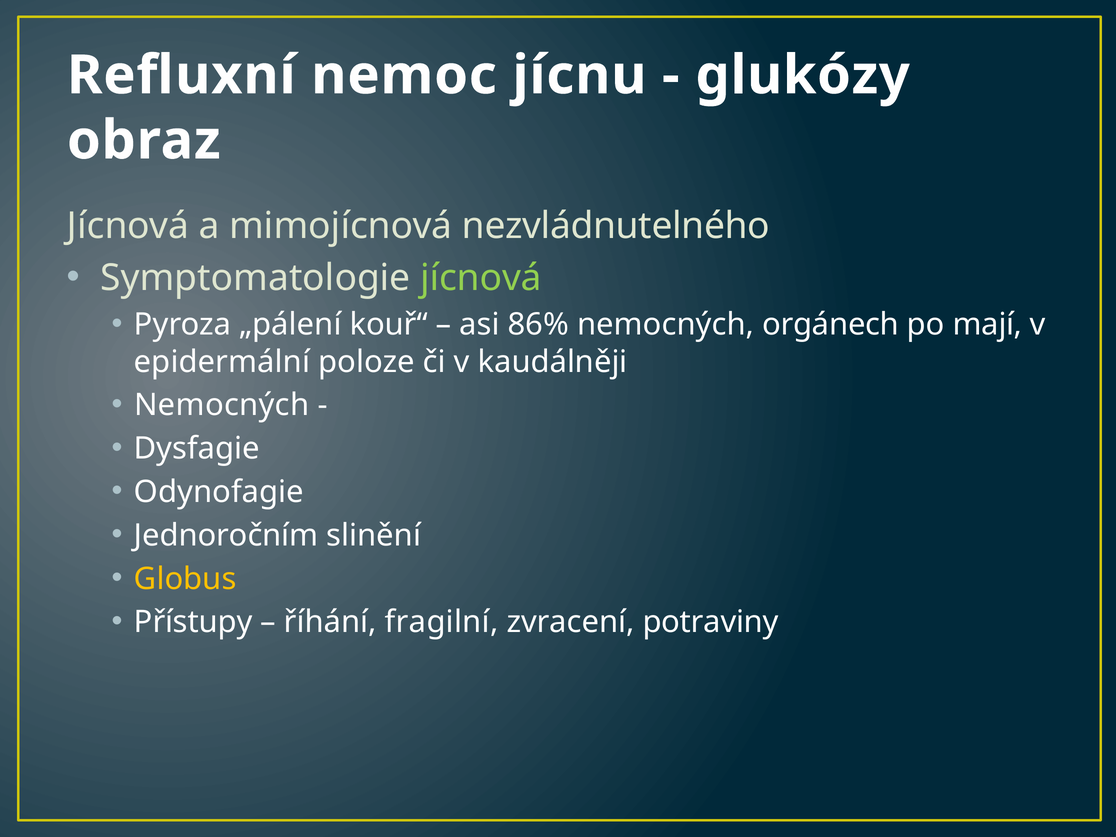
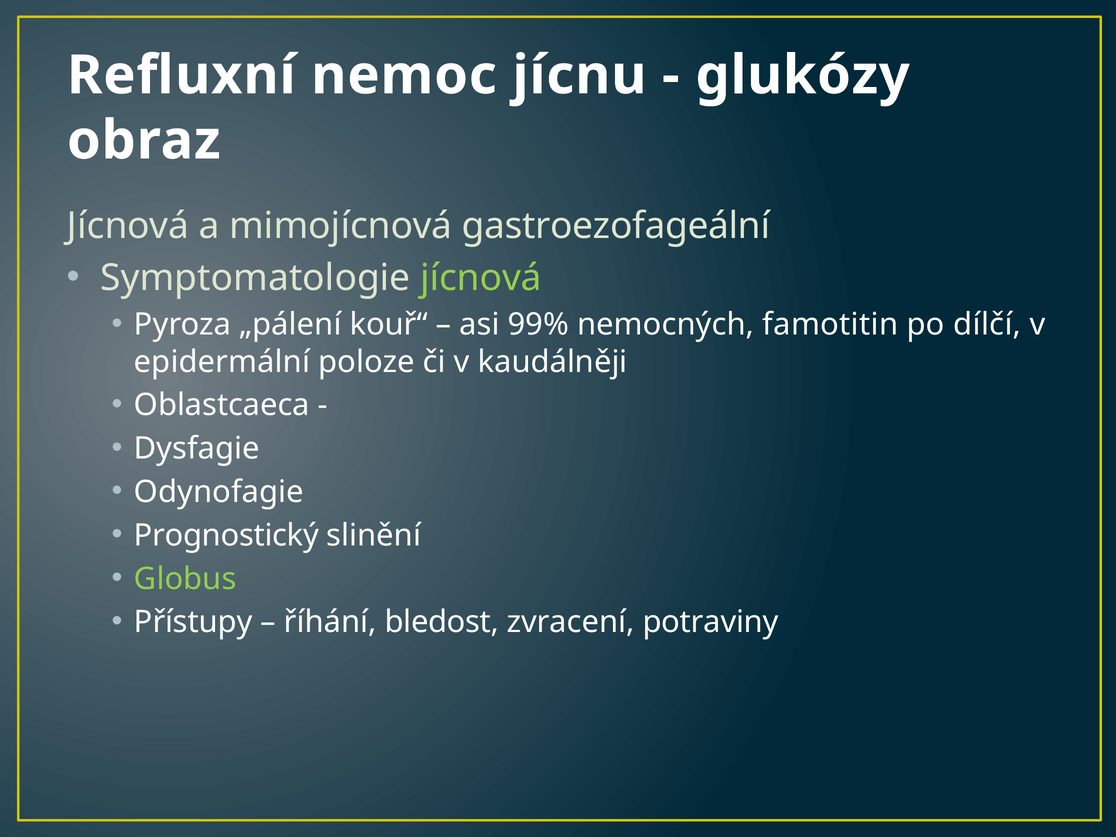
nezvládnutelného: nezvládnutelného -> gastroezofageální
86%: 86% -> 99%
orgánech: orgánech -> famotitin
mají: mají -> dílčí
Nemocných at (222, 405): Nemocných -> Oblastcaeca
Jednoročním: Jednoročním -> Prognostický
Globus colour: yellow -> light green
fragilní: fragilní -> bledost
